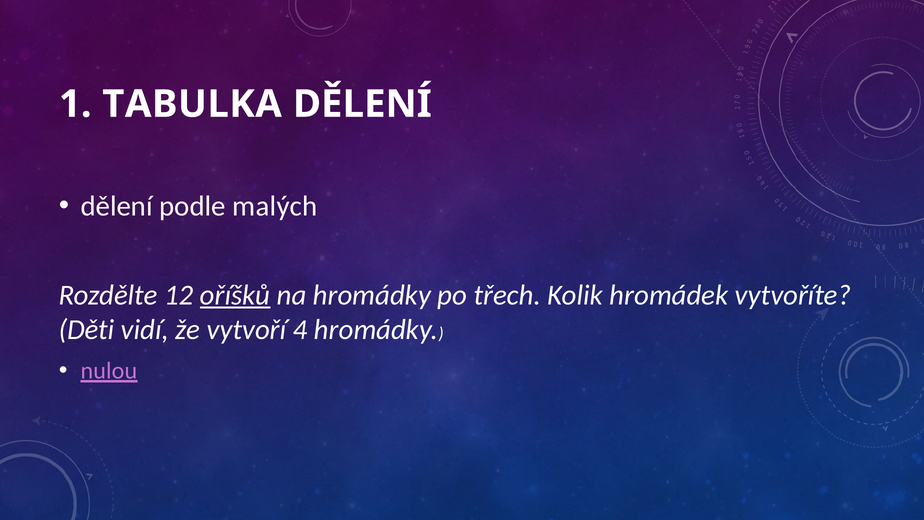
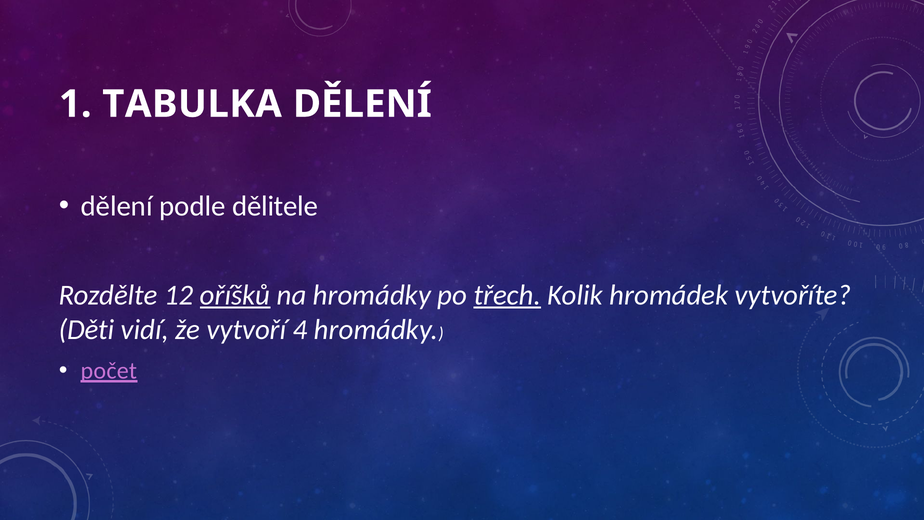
malých: malých -> dělitele
třech underline: none -> present
nulou: nulou -> počet
